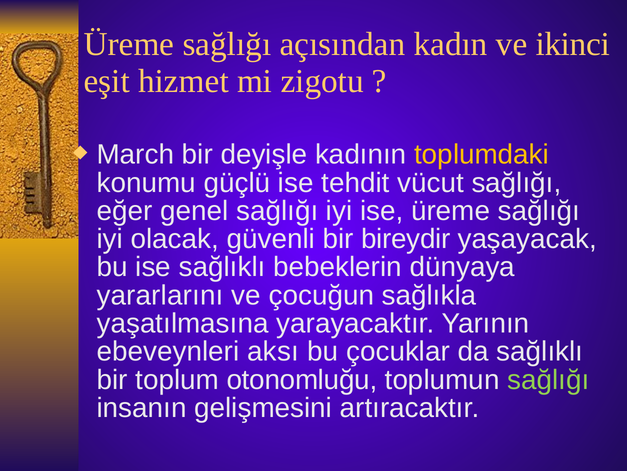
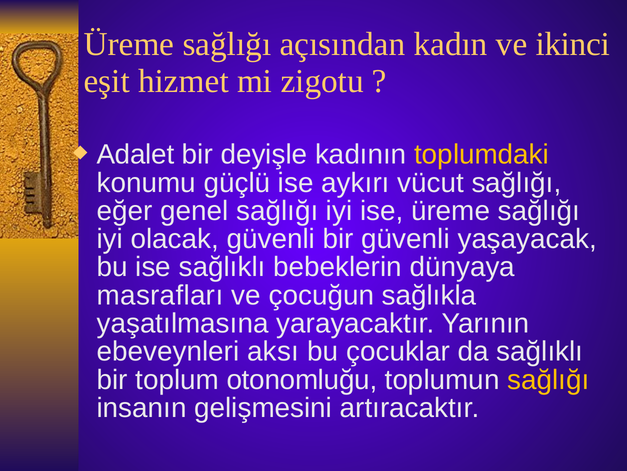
March: March -> Adalet
tehdit: tehdit -> aykırı
bir bireydir: bireydir -> güvenli
yararlarını: yararlarını -> masrafları
sağlığı at (548, 379) colour: light green -> yellow
